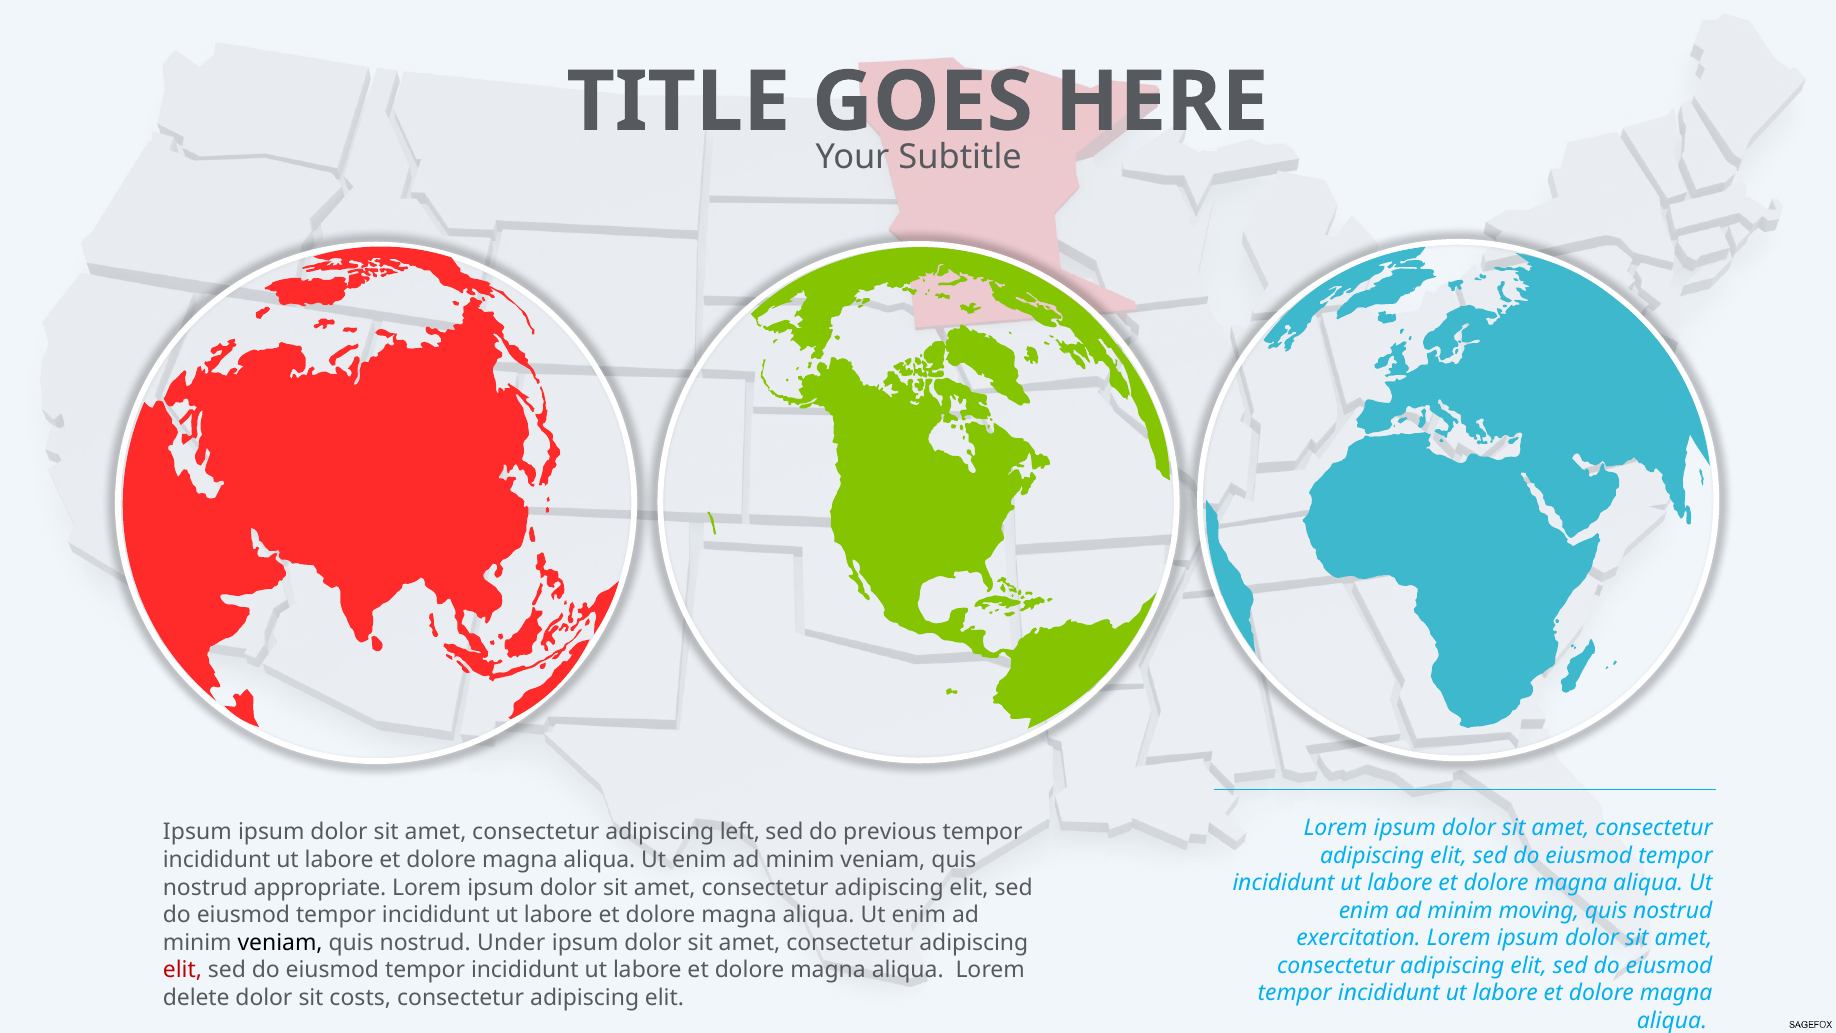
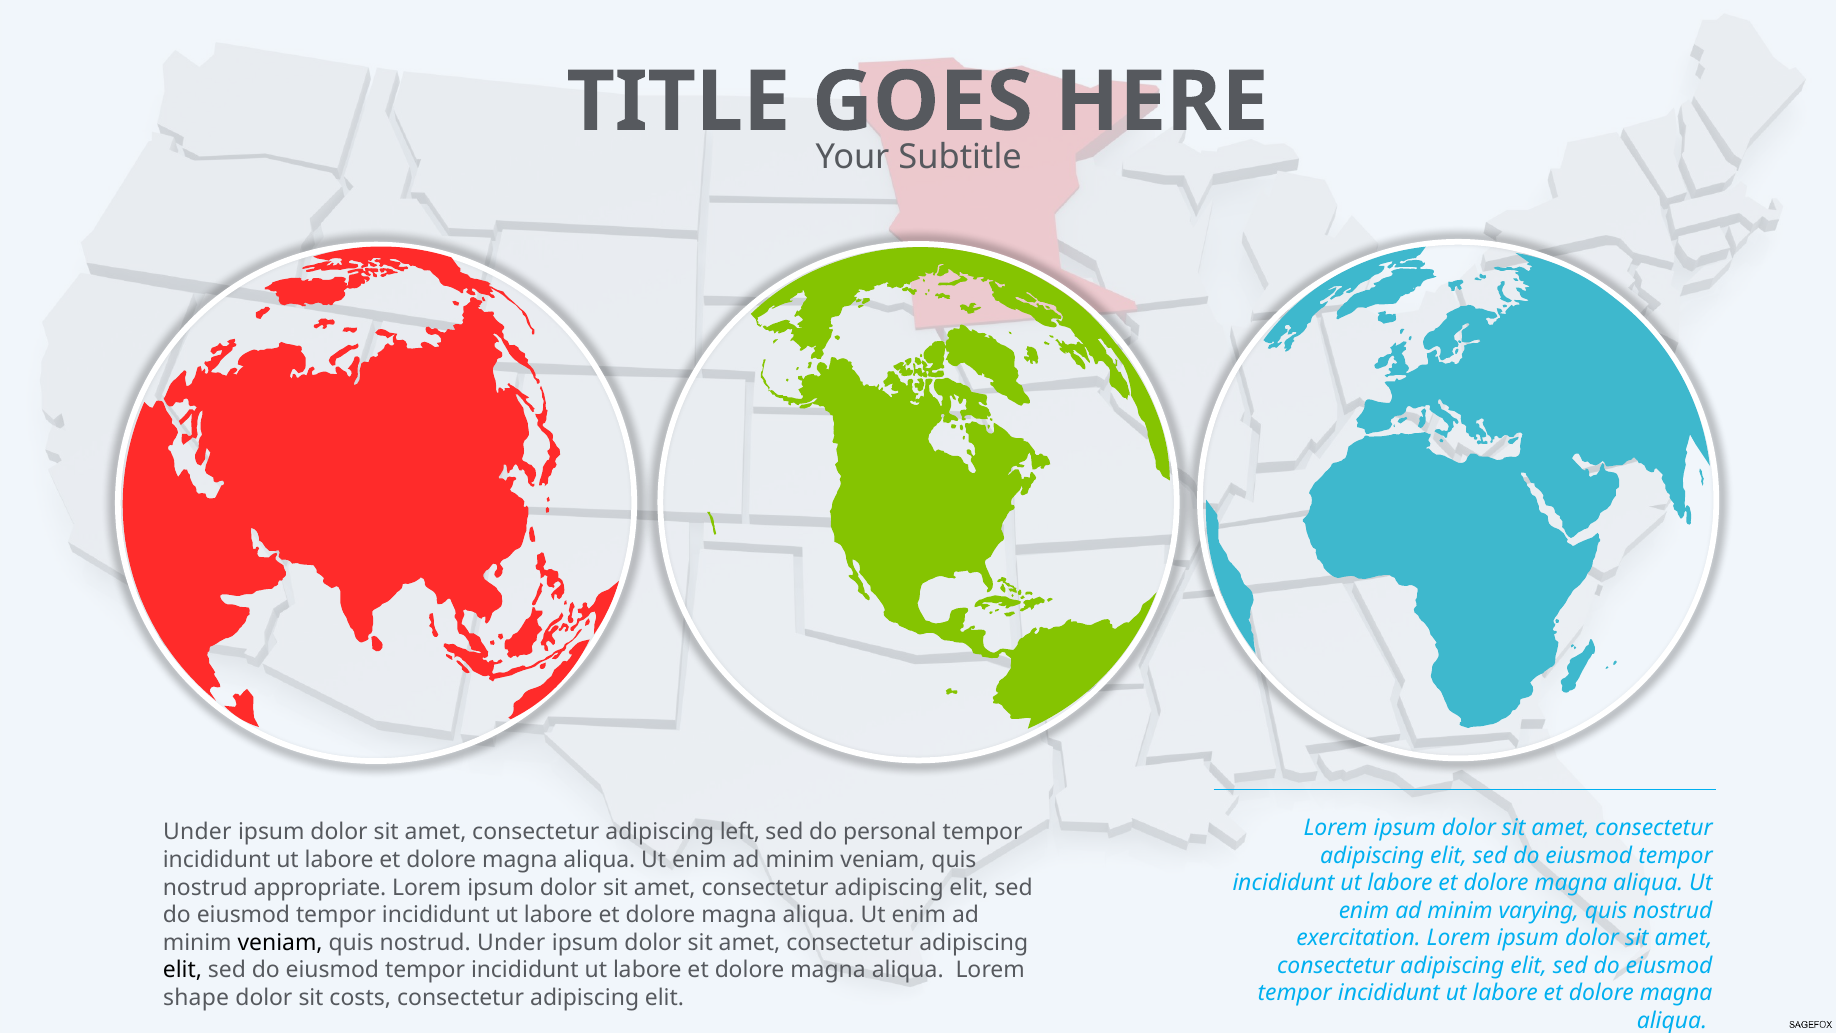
Ipsum at (197, 832): Ipsum -> Under
previous: previous -> personal
moving: moving -> varying
elit at (182, 970) colour: red -> black
delete: delete -> shape
